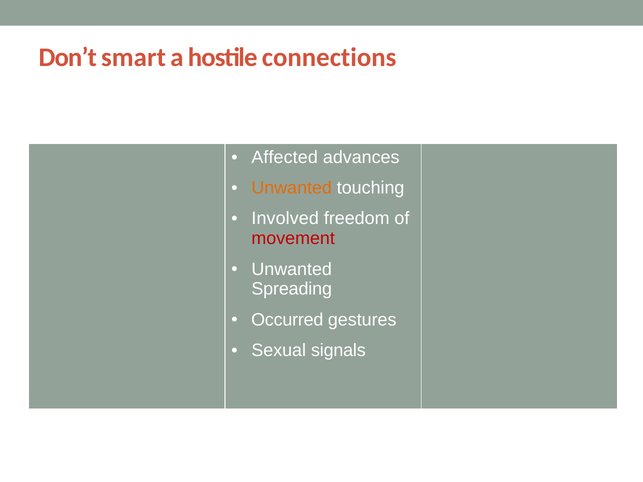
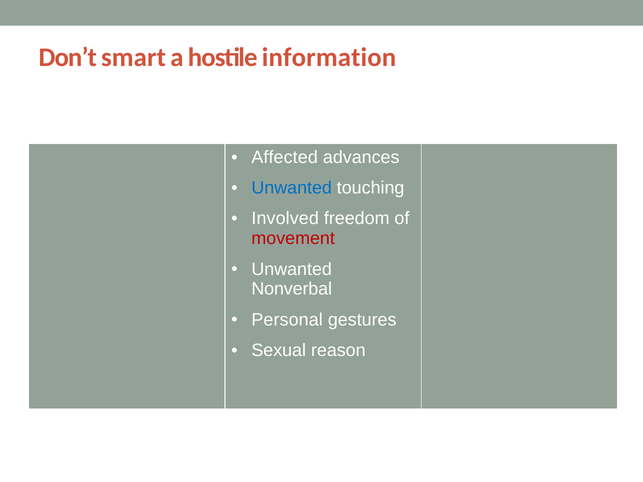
connections: connections -> information
Unwanted at (292, 188) colour: orange -> blue
Spreading: Spreading -> Nonverbal
Occurred: Occurred -> Personal
signals: signals -> reason
